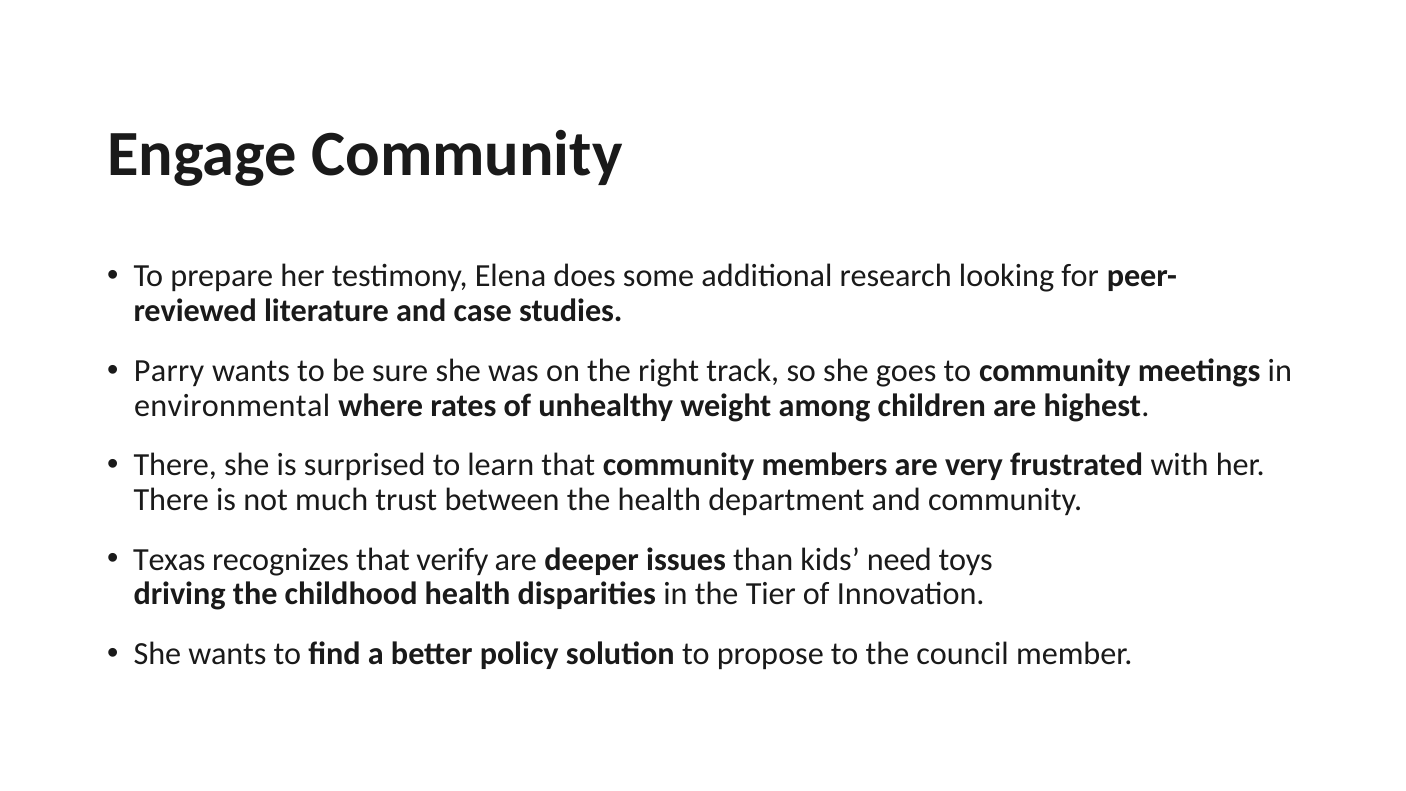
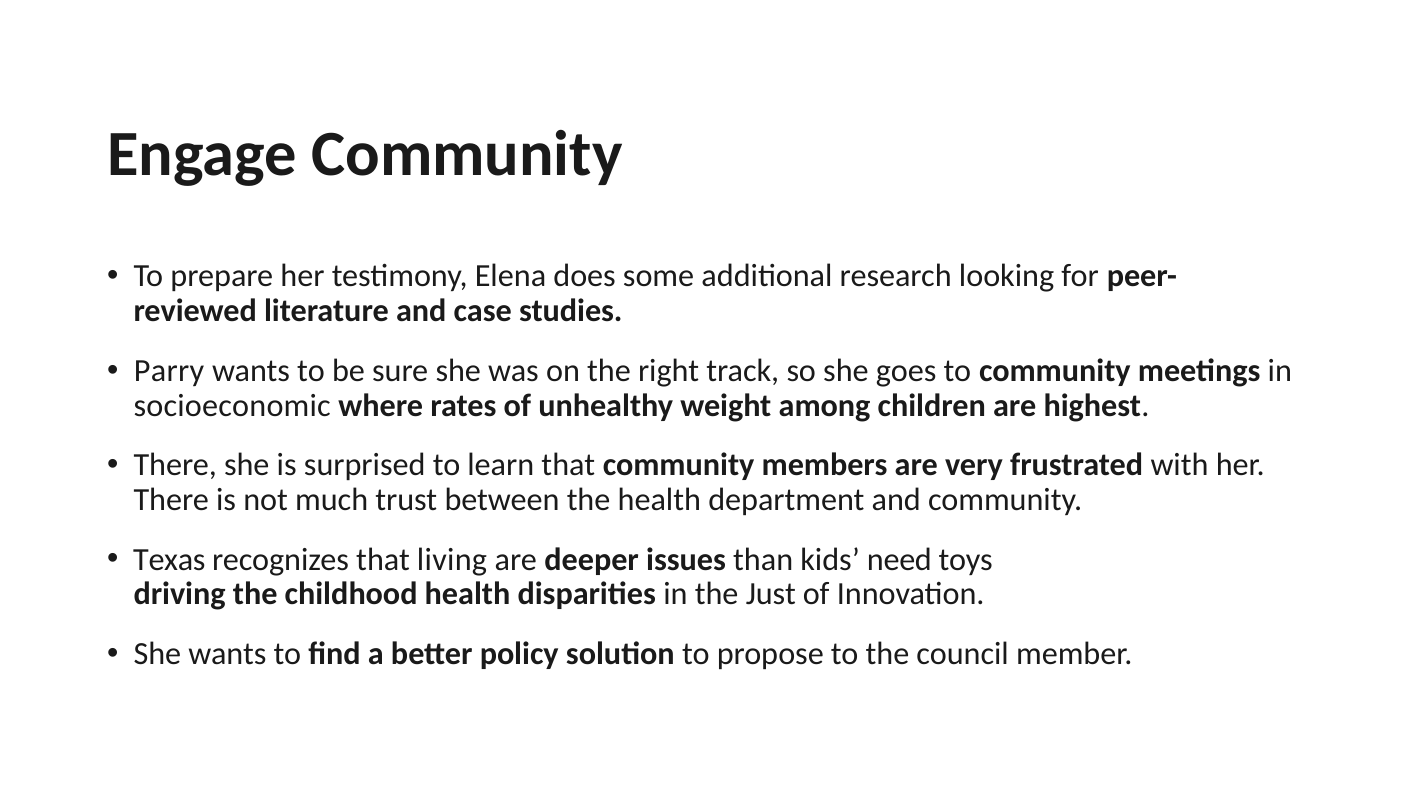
environmental: environmental -> socioeconomic
verify: verify -> living
Tier: Tier -> Just
